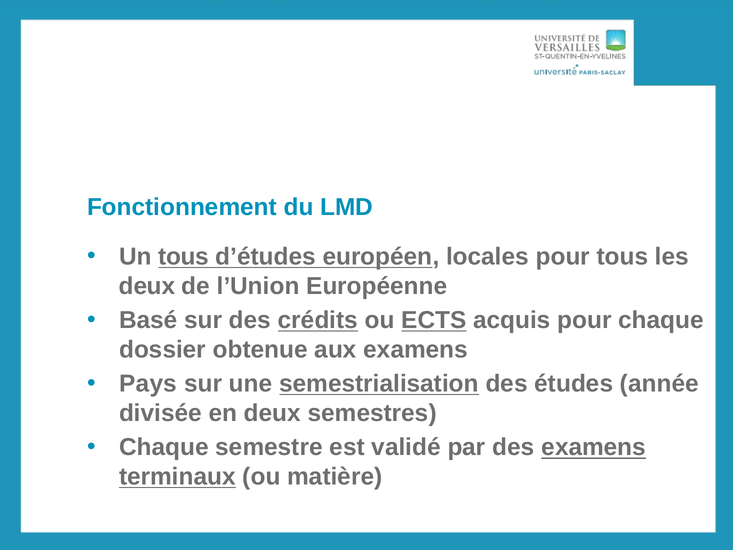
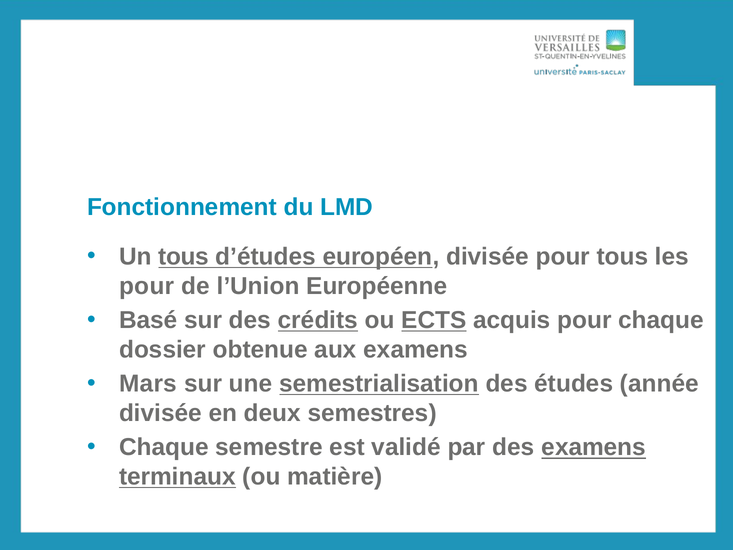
européen locales: locales -> divisée
deux at (147, 286): deux -> pour
Pays: Pays -> Mars
